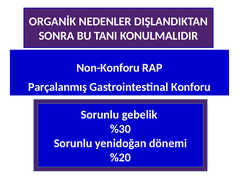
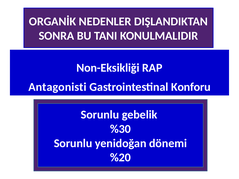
Non-Konforu: Non-Konforu -> Non-Eksikliği
Parçalanmış: Parçalanmış -> Antagonisti
